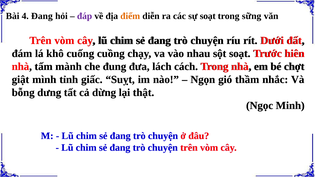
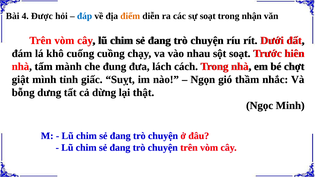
4 Đang: Đang -> Được
đáp colour: purple -> blue
sững: sững -> nhận
